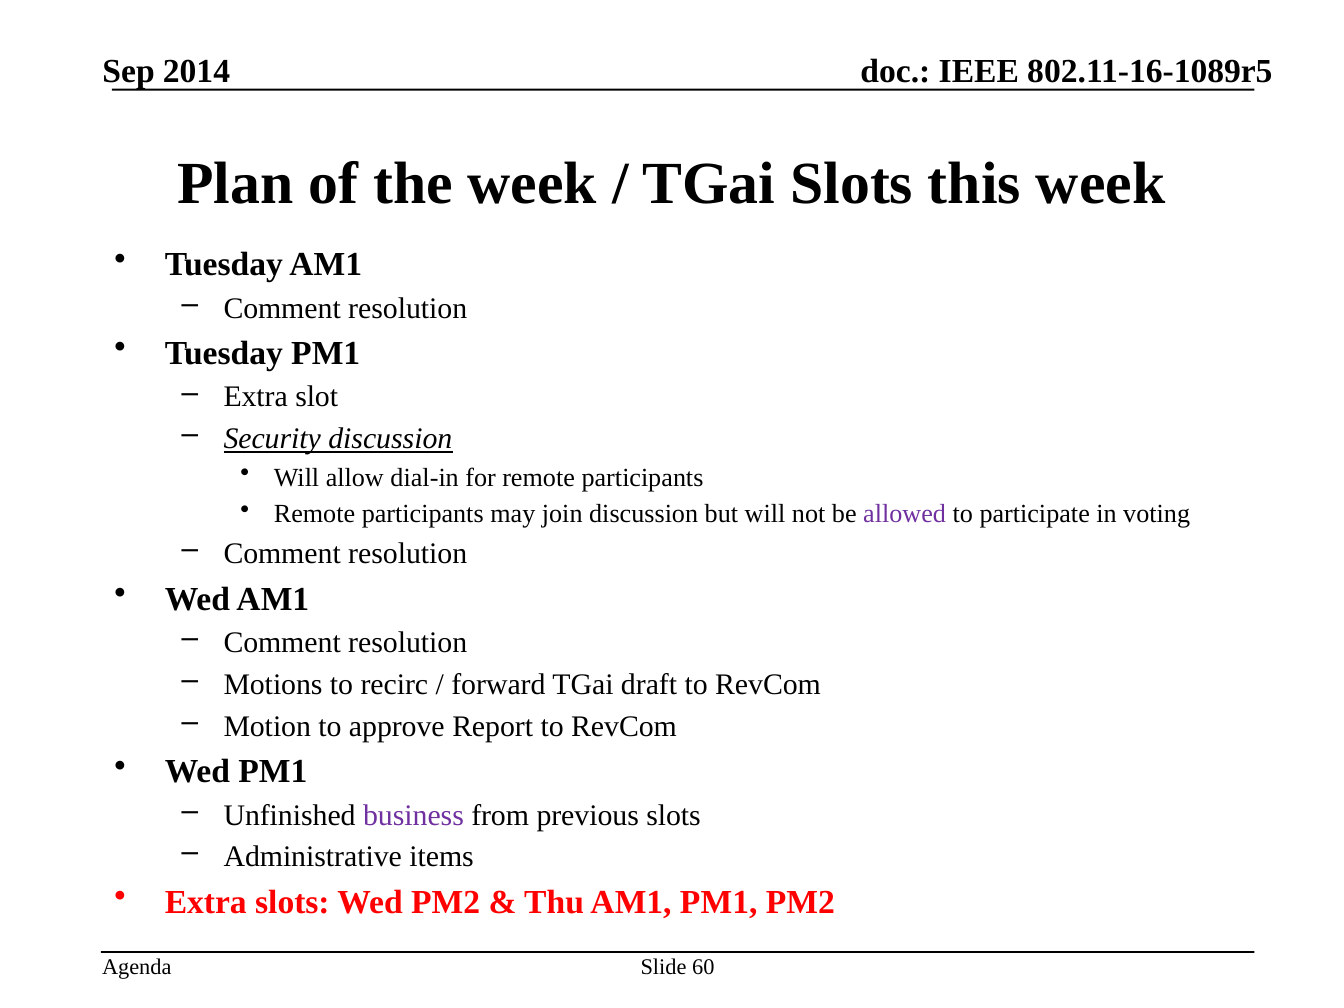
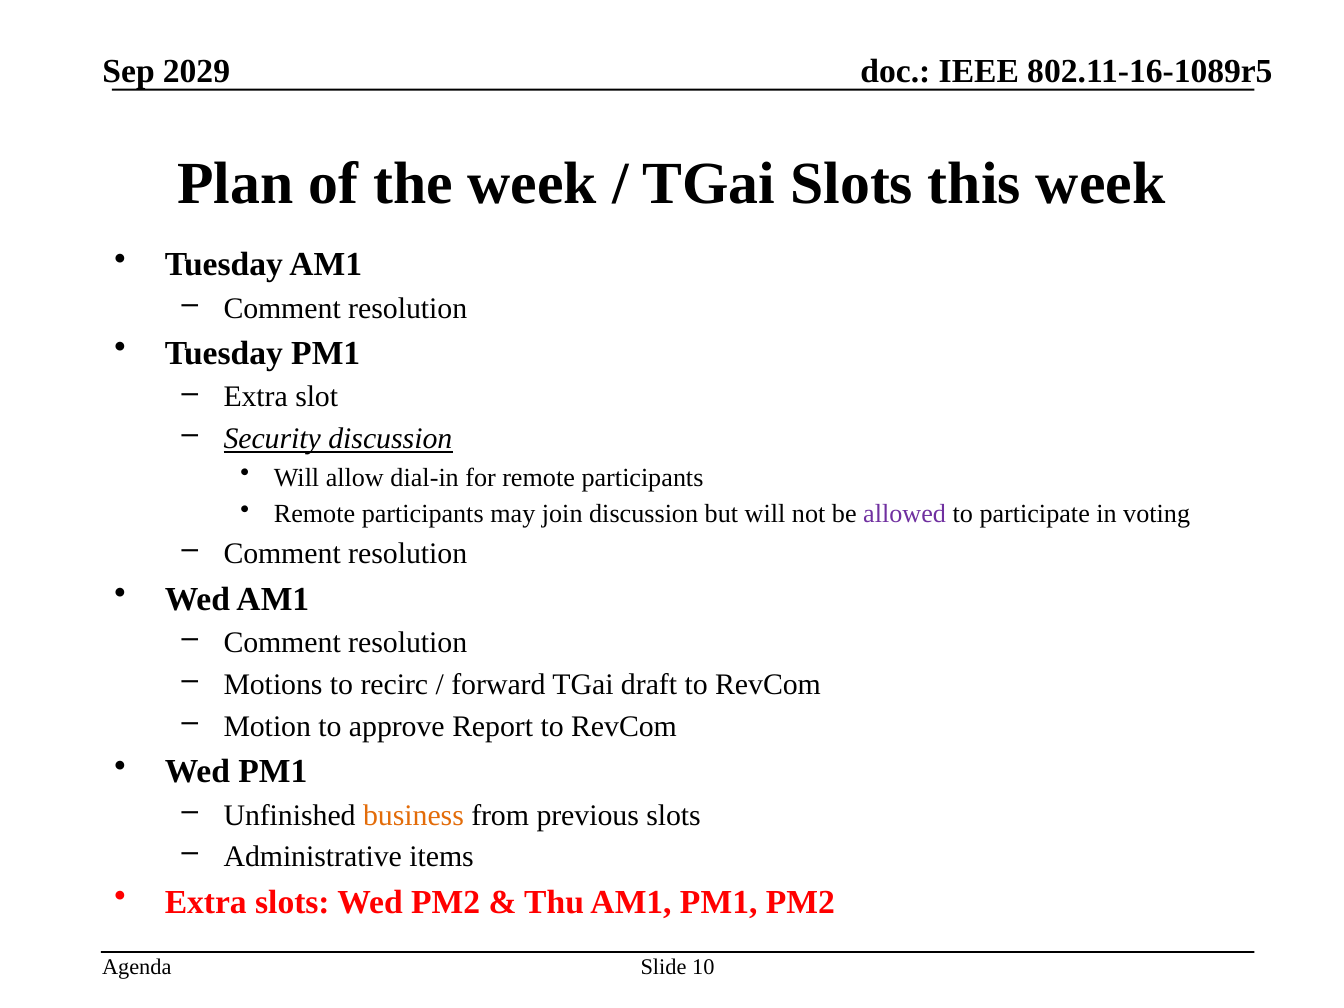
2014: 2014 -> 2029
business colour: purple -> orange
60: 60 -> 10
